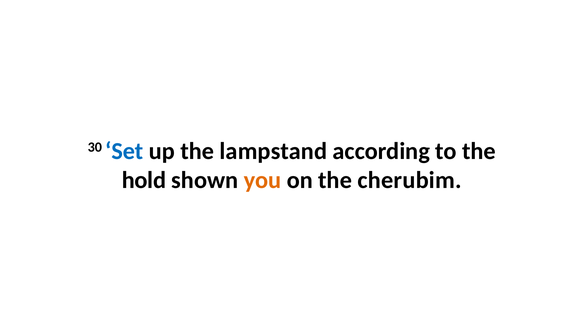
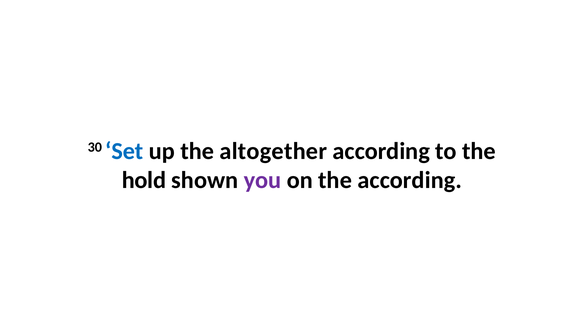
lampstand: lampstand -> altogether
you colour: orange -> purple
the cherubim: cherubim -> according
